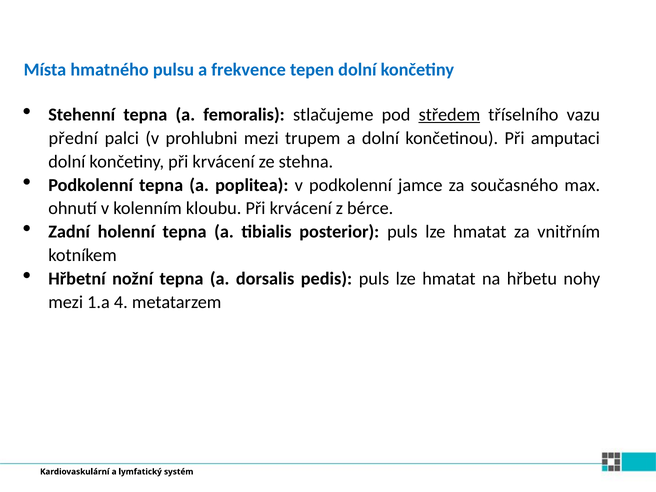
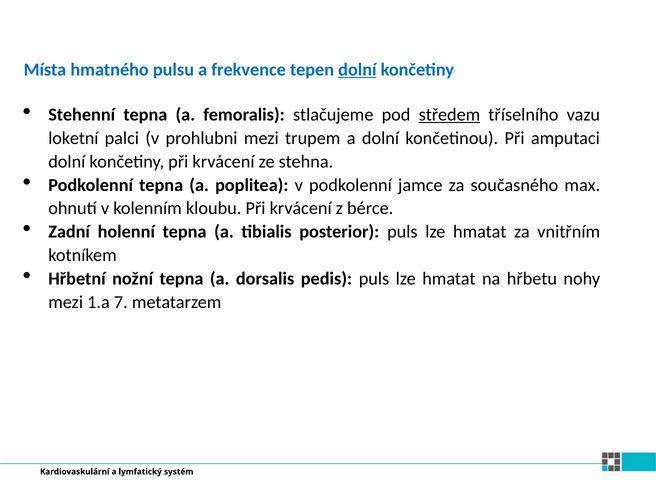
dolní at (357, 70) underline: none -> present
přední: přední -> loketní
4: 4 -> 7
